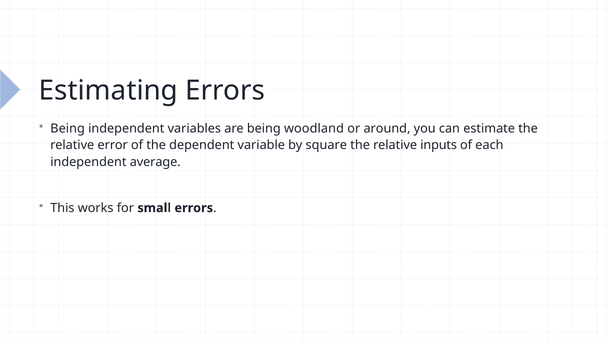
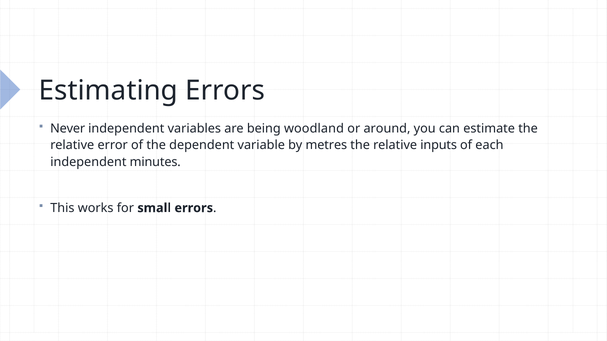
Being at (68, 129): Being -> Never
square: square -> metres
average: average -> minutes
